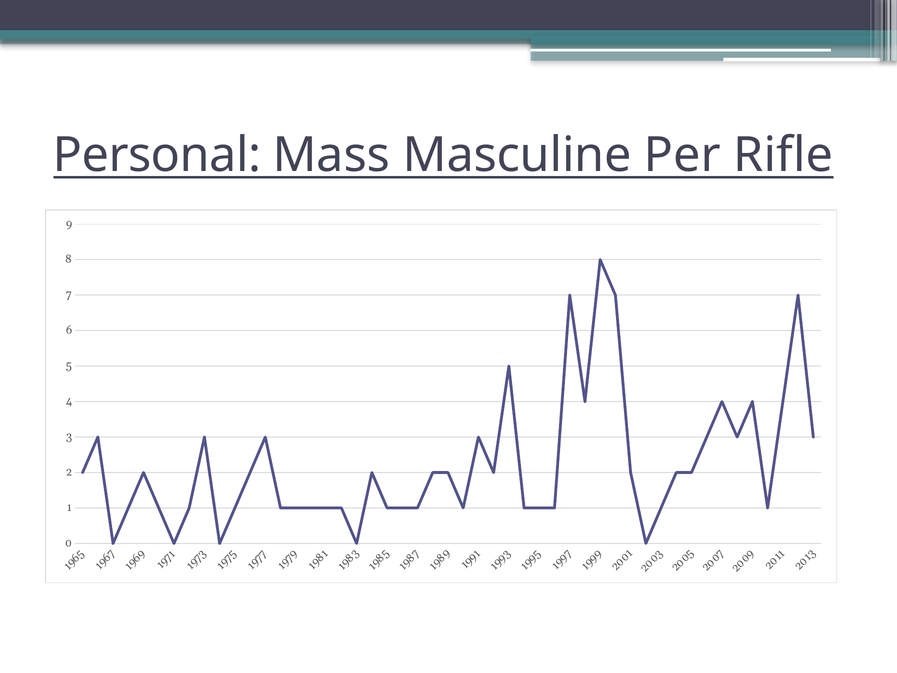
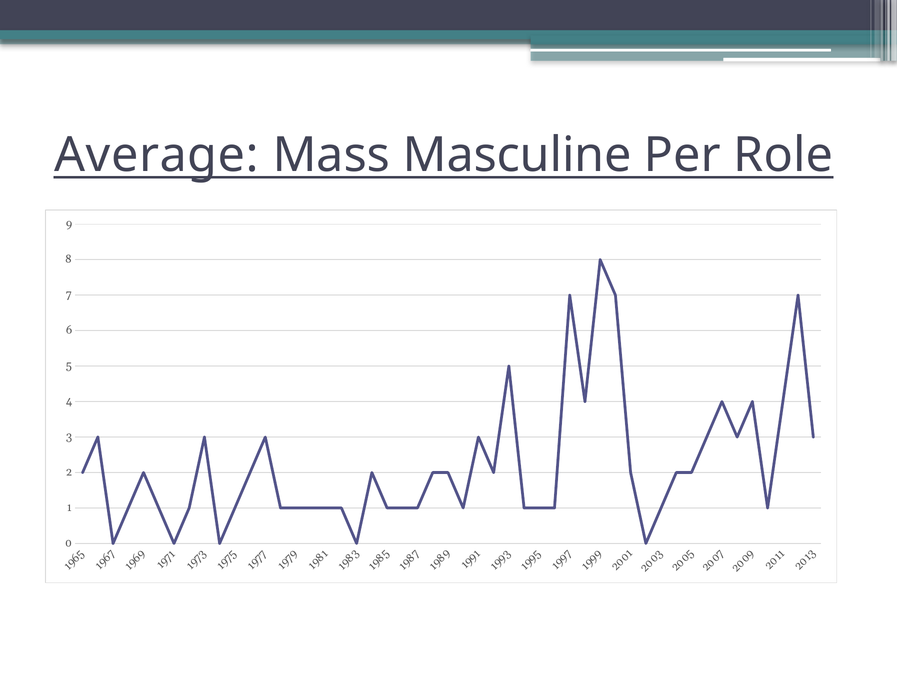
Personal: Personal -> Average
Rifle: Rifle -> Role
